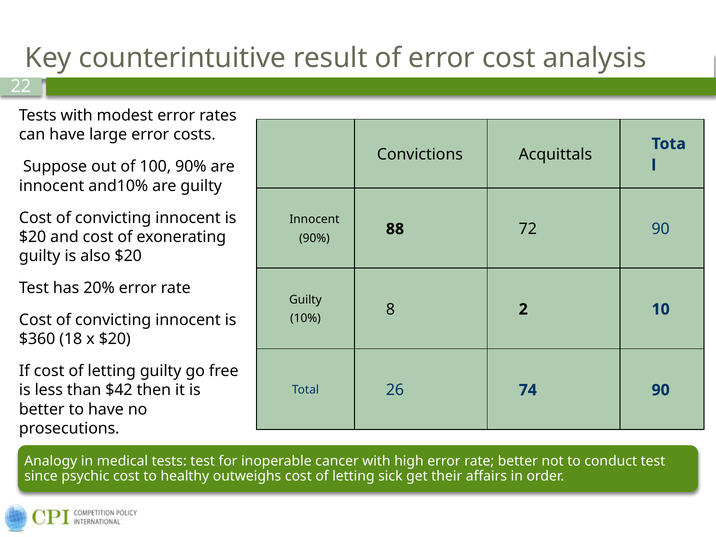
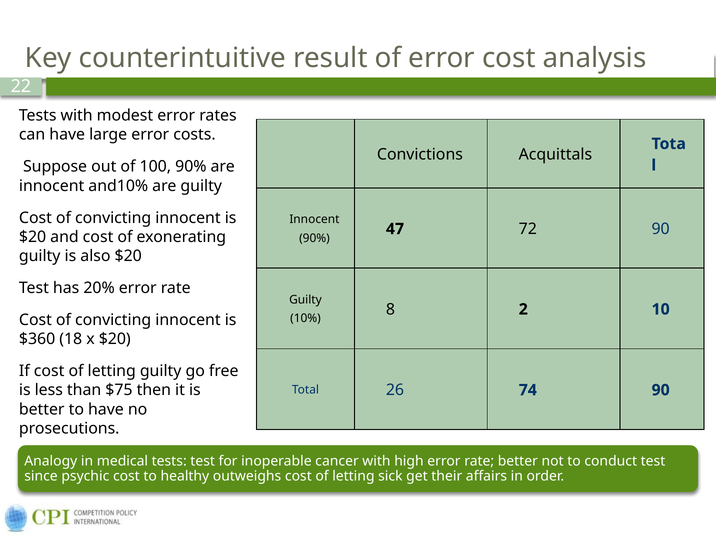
88: 88 -> 47
$42: $42 -> $75
